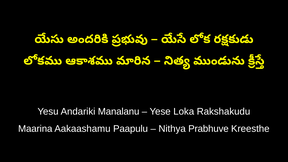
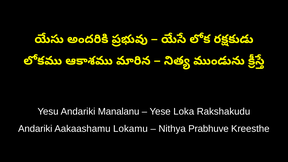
Maarina at (35, 129): Maarina -> Andariki
Paapulu: Paapulu -> Lokamu
